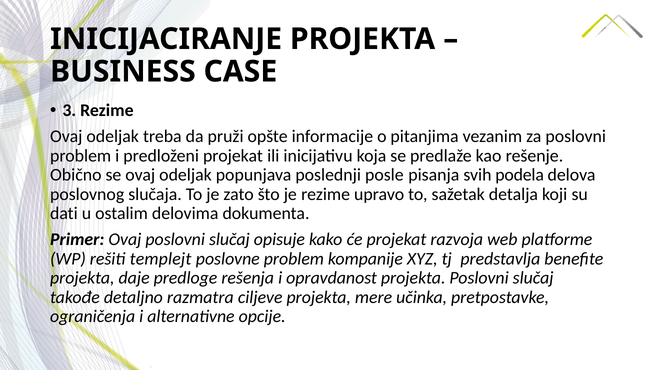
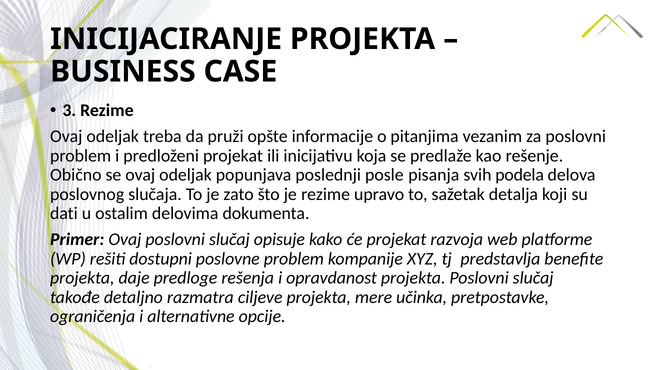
templejt: templejt -> dostupni
